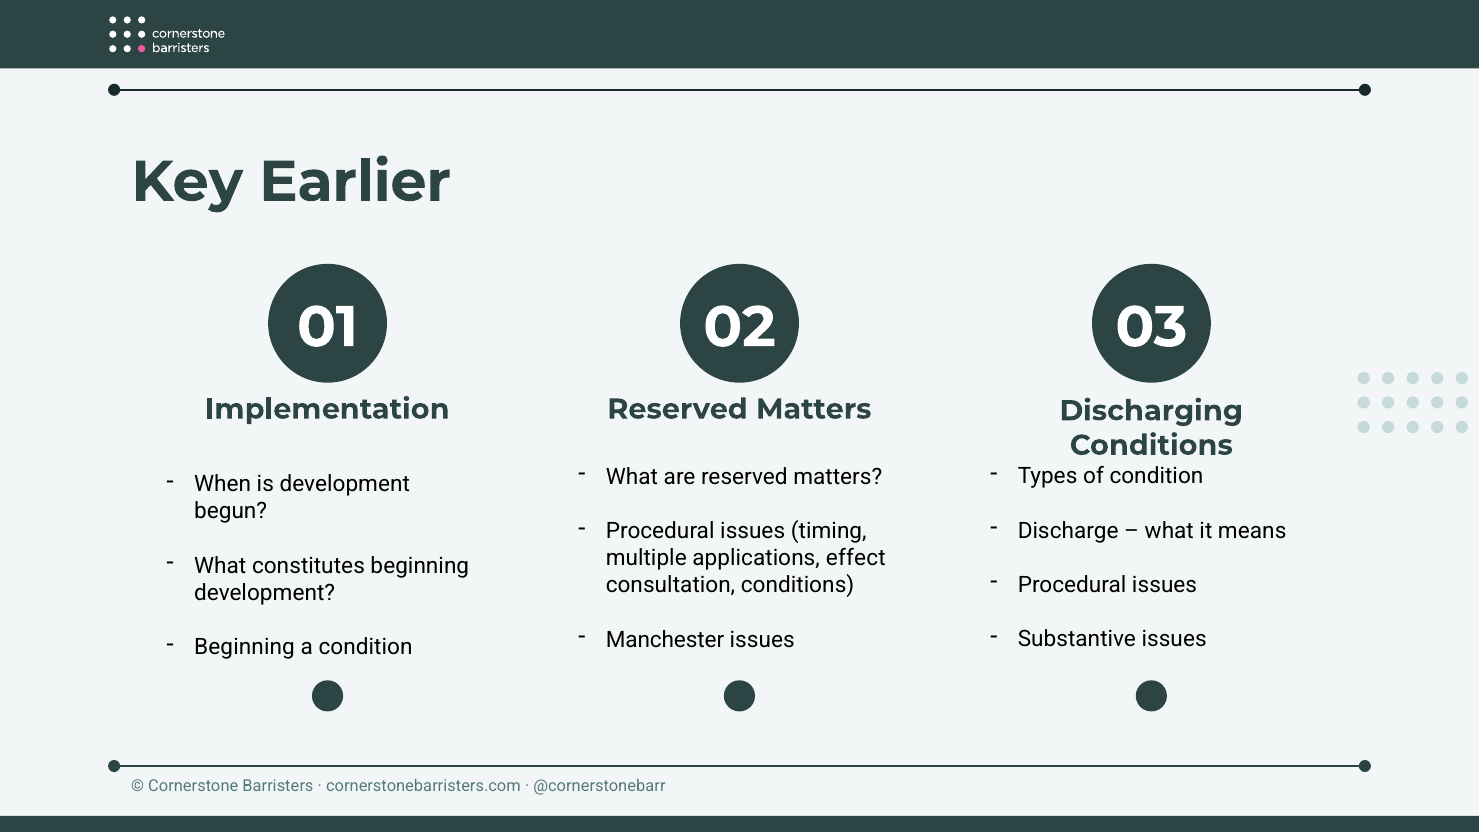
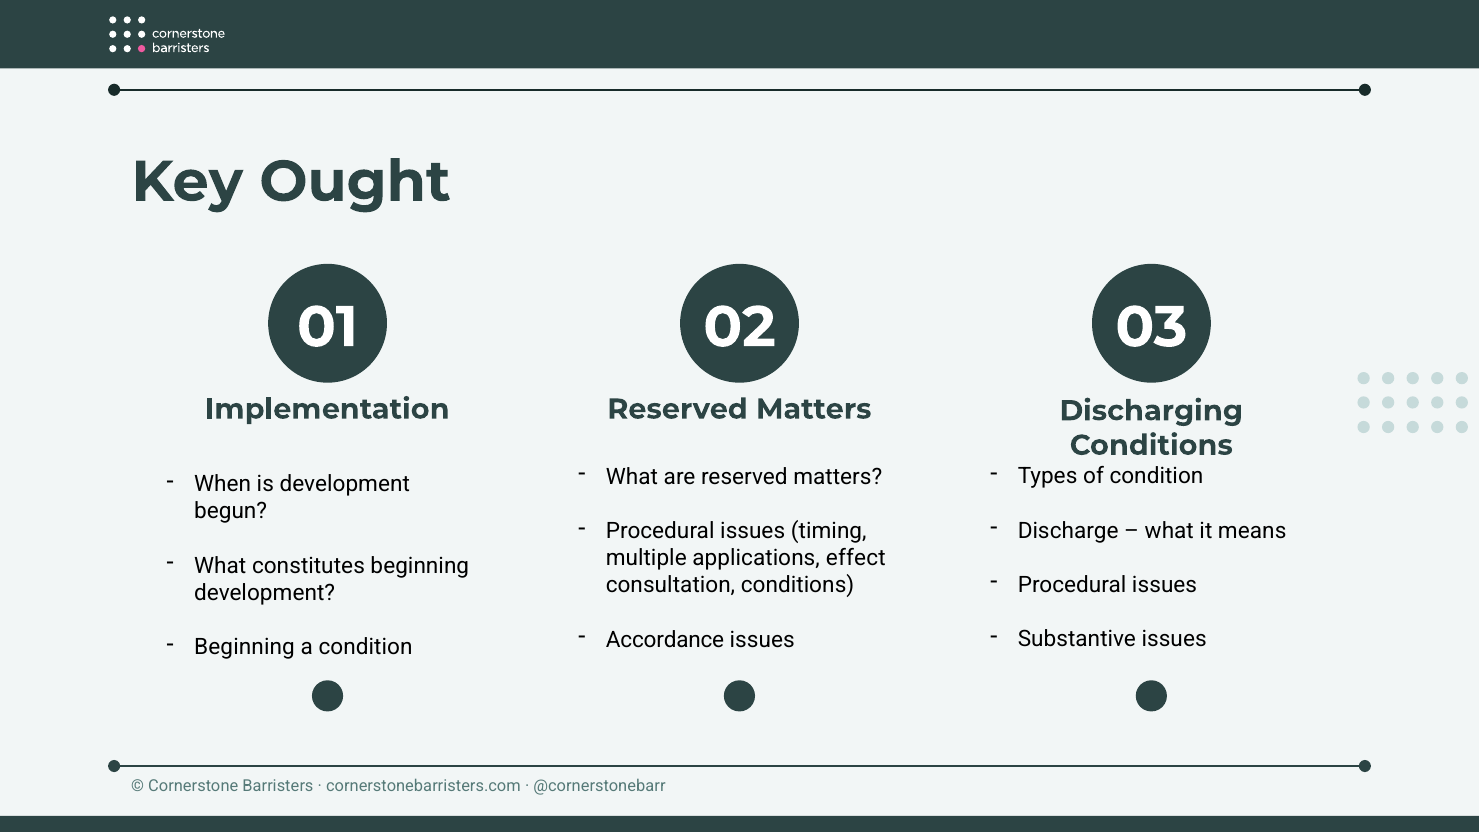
Earlier: Earlier -> Ought
Manchester: Manchester -> Accordance
